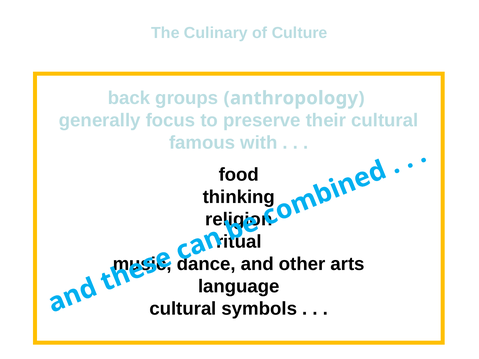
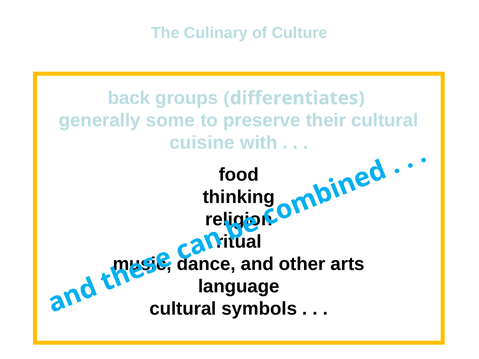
anthropology: anthropology -> differentiates
focus: focus -> some
famous: famous -> cuisine
